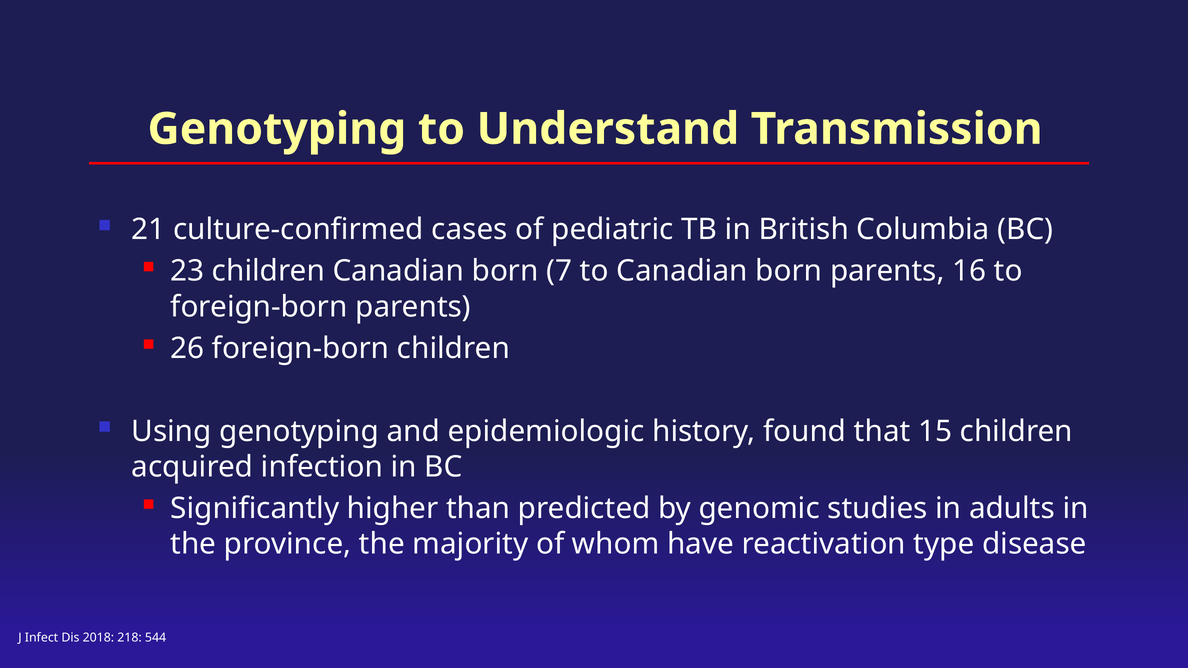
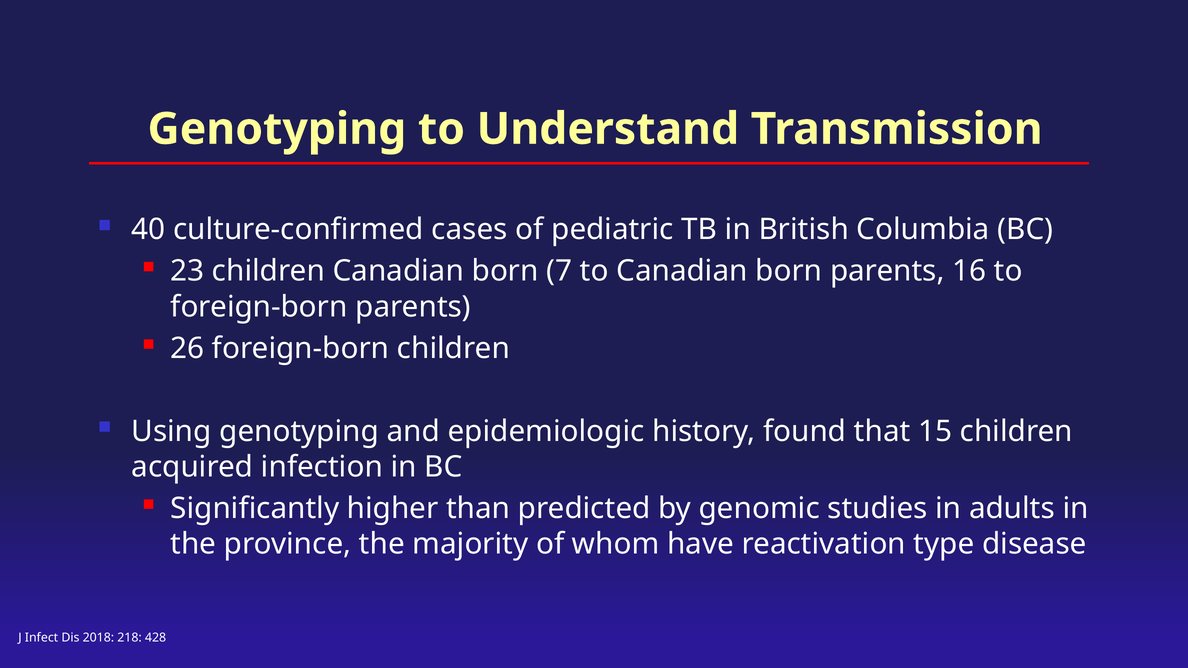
21: 21 -> 40
544: 544 -> 428
